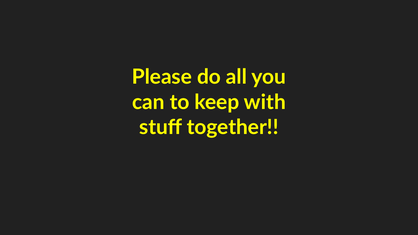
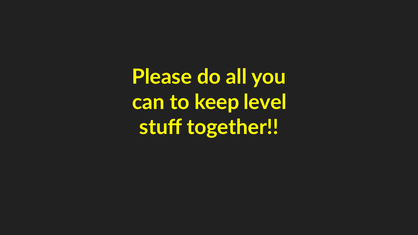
with: with -> level
